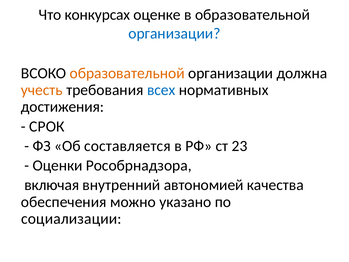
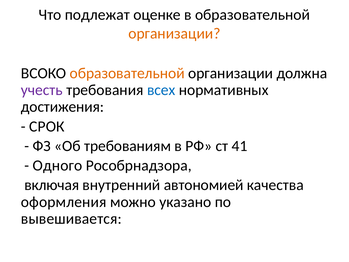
конкурсах: конкурсах -> подлежат
организации at (174, 33) colour: blue -> orange
учесть colour: orange -> purple
составляется: составляется -> требованиям
23: 23 -> 41
Оценки: Оценки -> Одного
обеспечения: обеспечения -> оформления
социализации: социализации -> вывешивается
